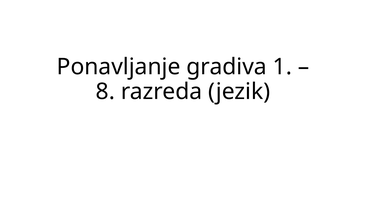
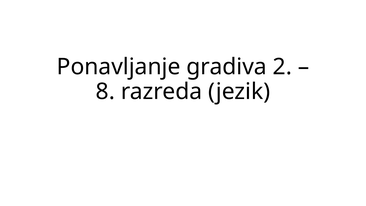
1: 1 -> 2
